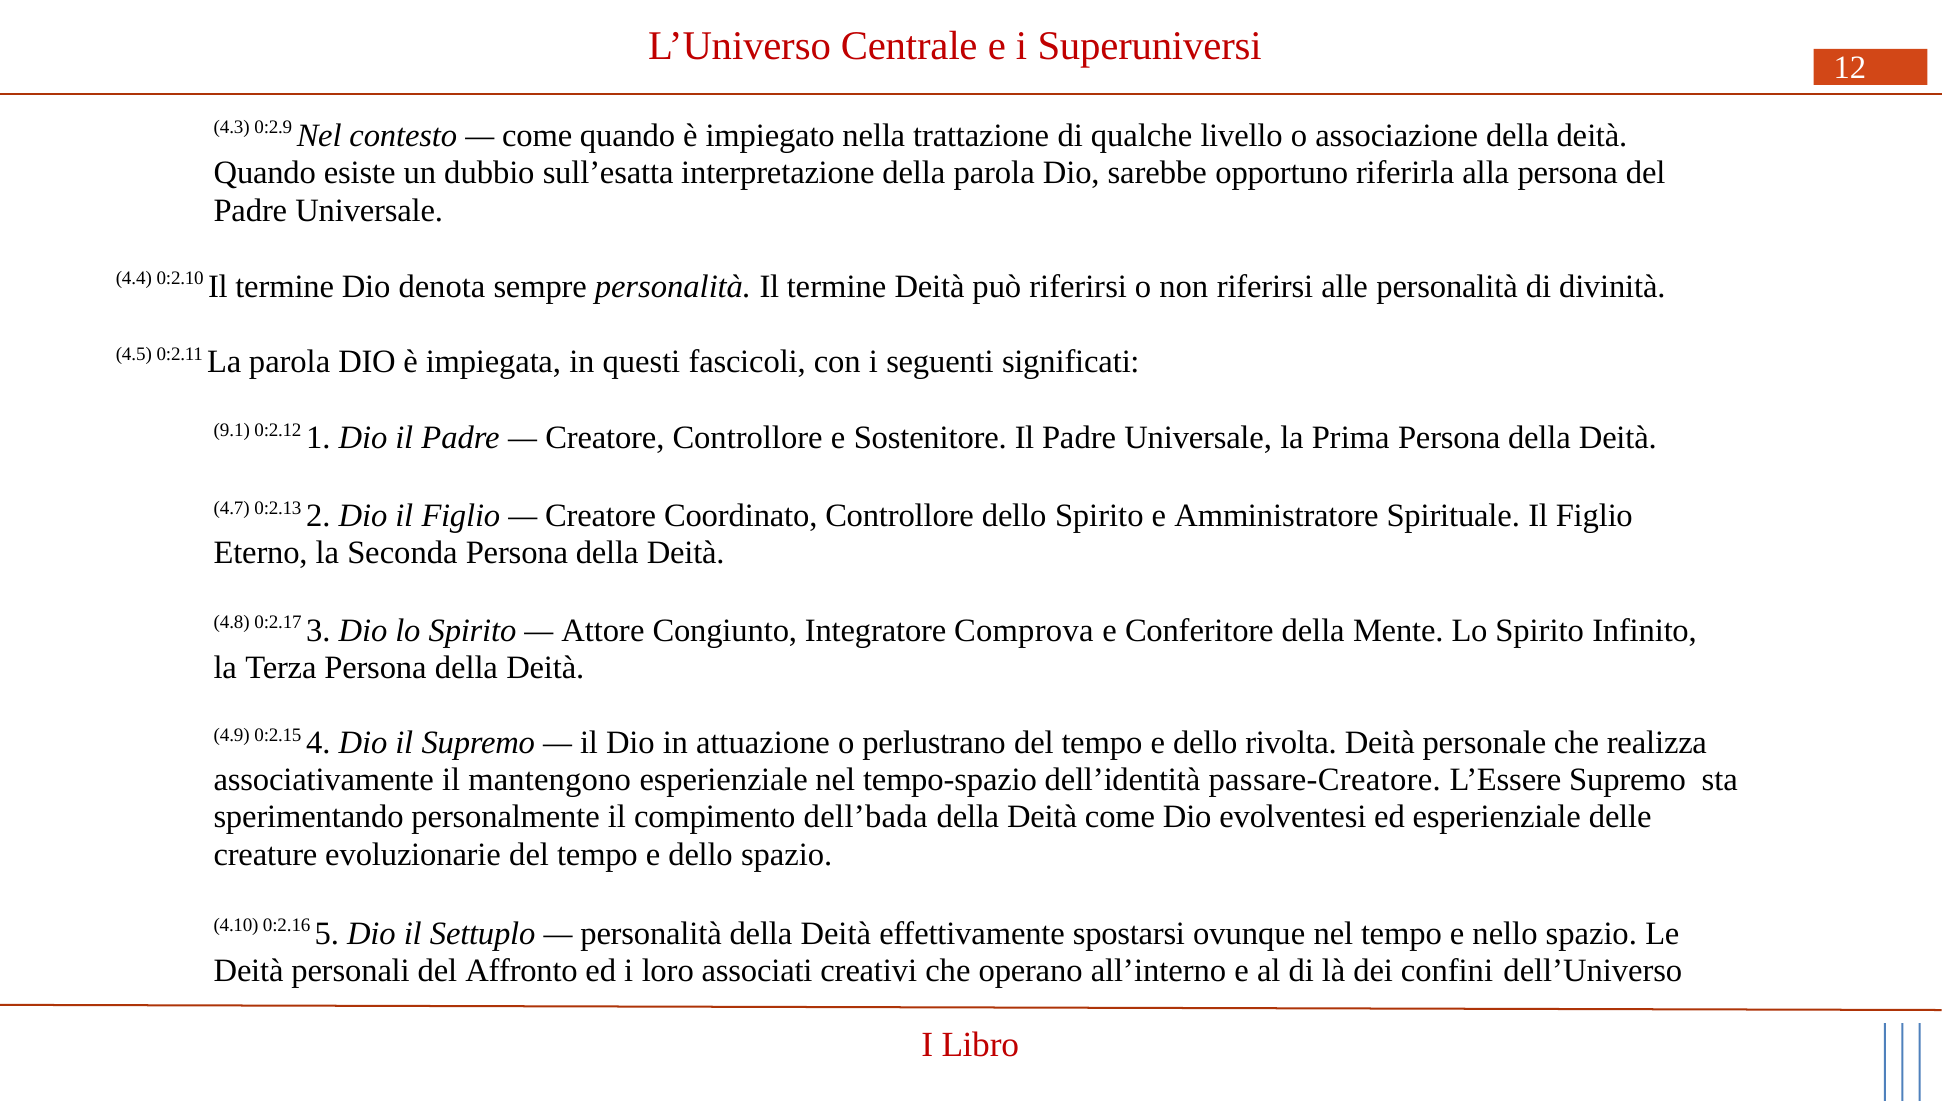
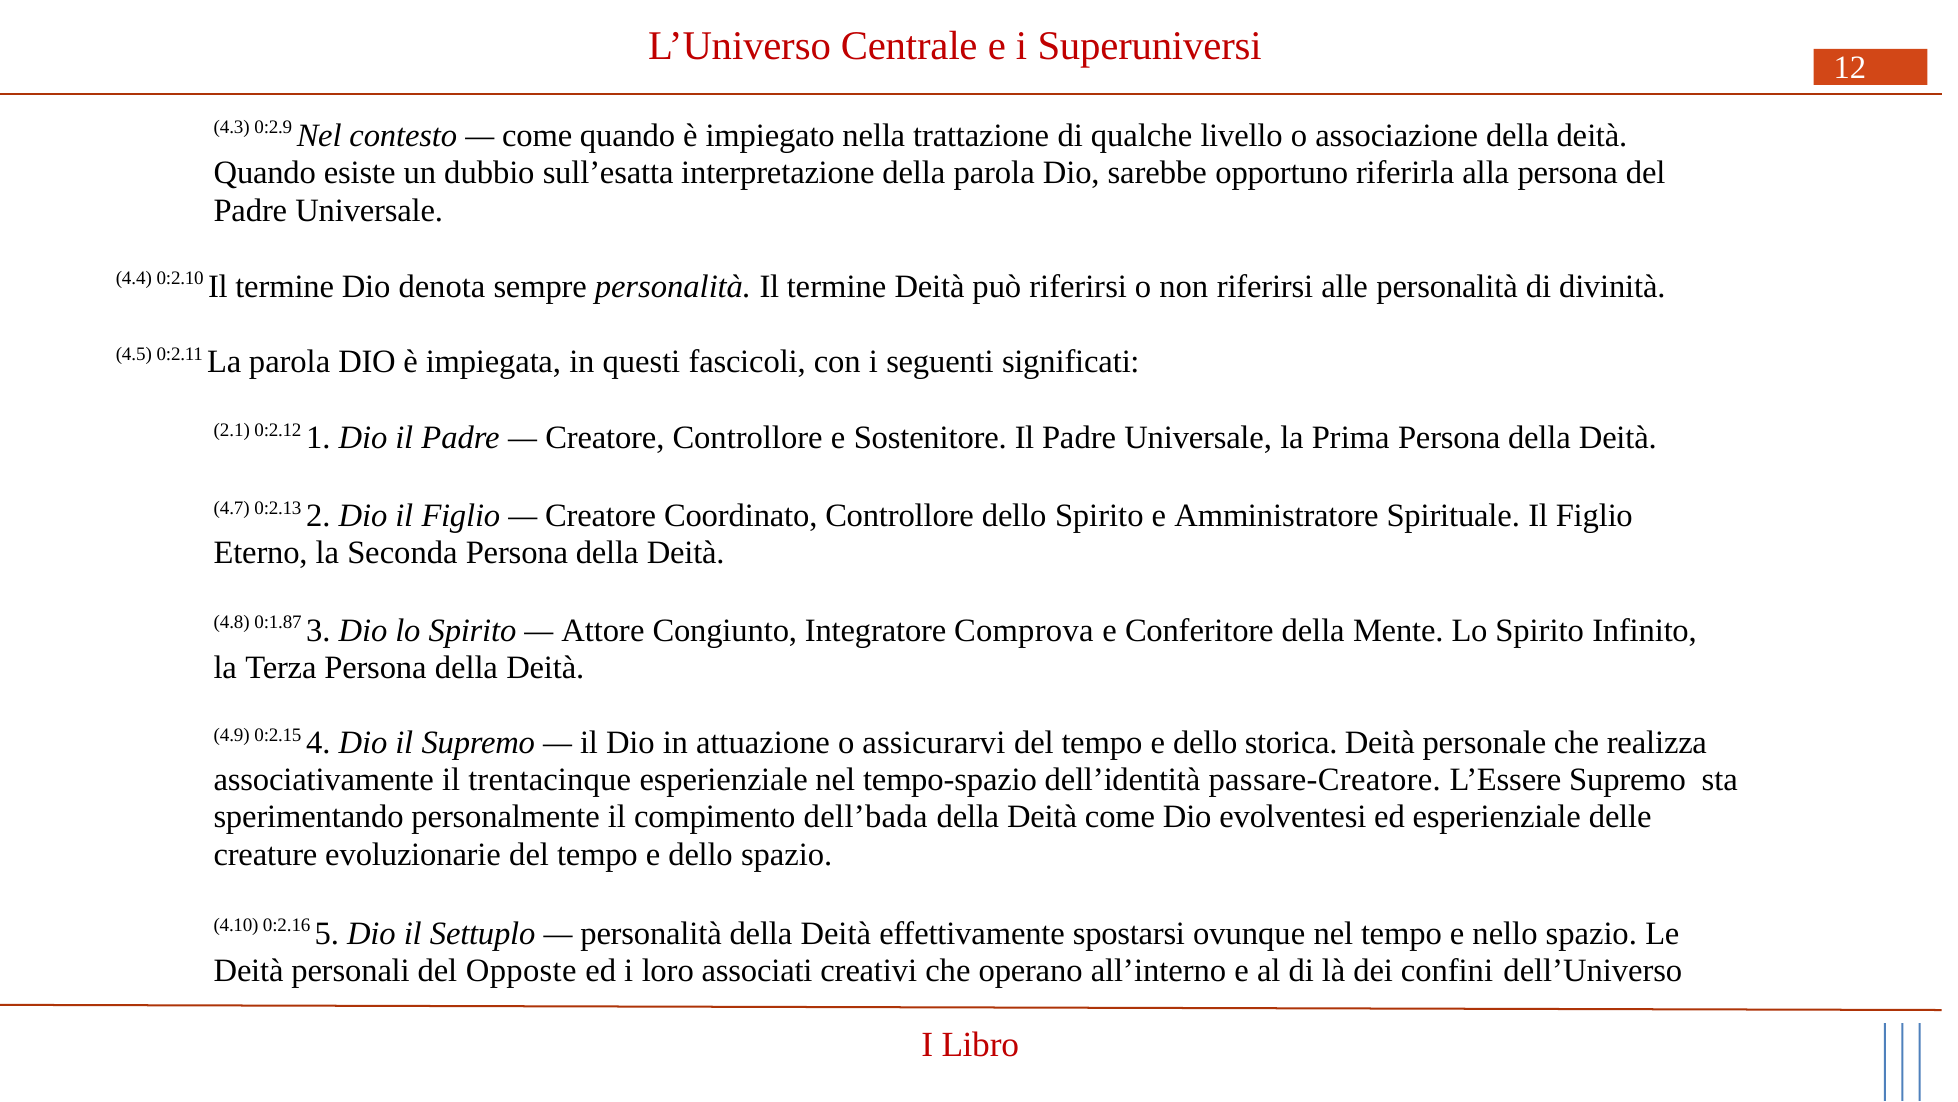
9.1: 9.1 -> 2.1
0:2.17: 0:2.17 -> 0:1.87
perlustrano: perlustrano -> assicurarvi
rivolta: rivolta -> storica
mantengono: mantengono -> trentacinque
Affronto: Affronto -> Opposte
